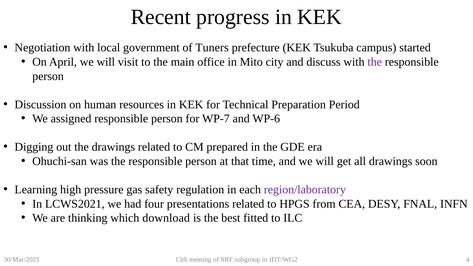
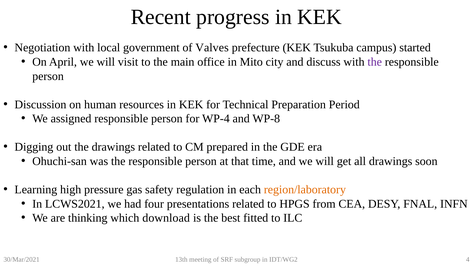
Tuners: Tuners -> Valves
WP-7: WP-7 -> WP-4
WP-6: WP-6 -> WP-8
region/laboratory colour: purple -> orange
